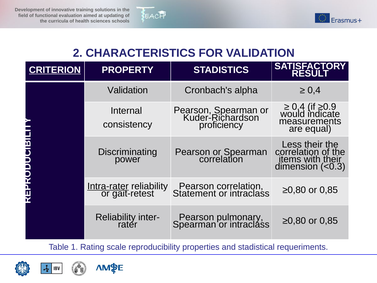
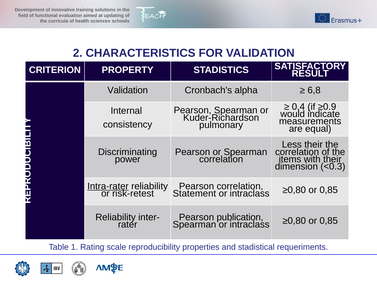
CRITERION underline: present -> none
0,4 at (314, 90): 0,4 -> 6,8
proficiency: proficiency -> pulmonary
gait-retest: gait-retest -> risk-retest
pulmonary: pulmonary -> publication
